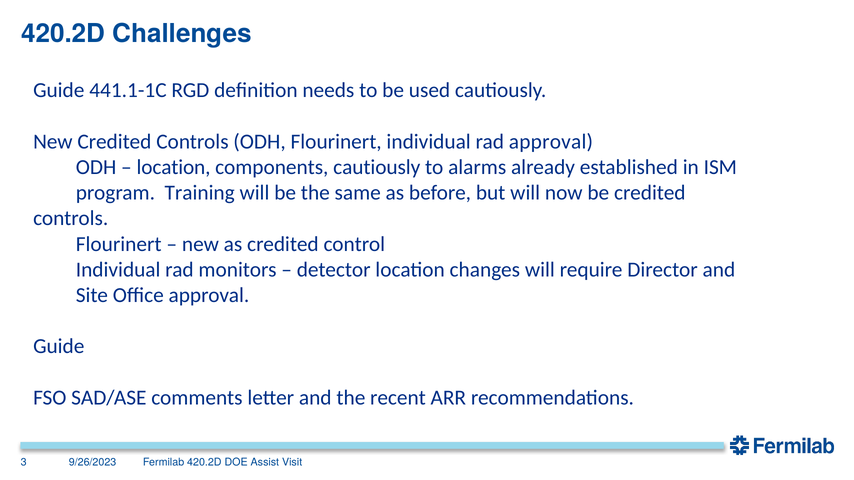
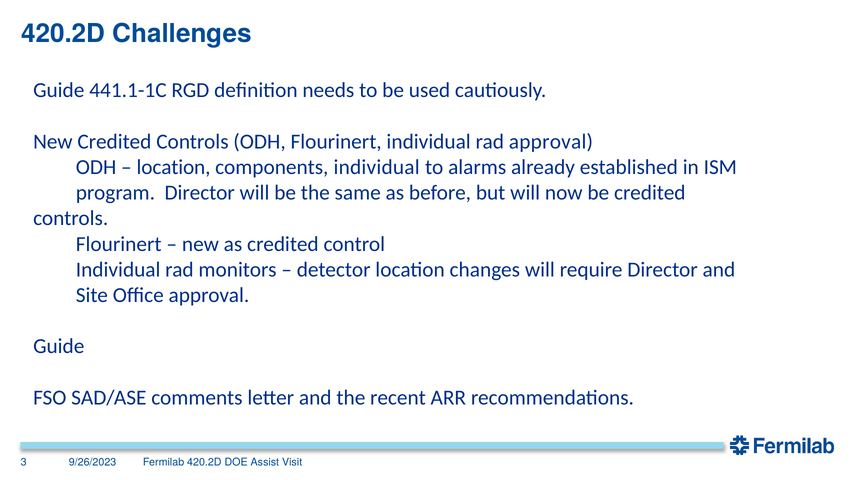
components cautiously: cautiously -> individual
program Training: Training -> Director
